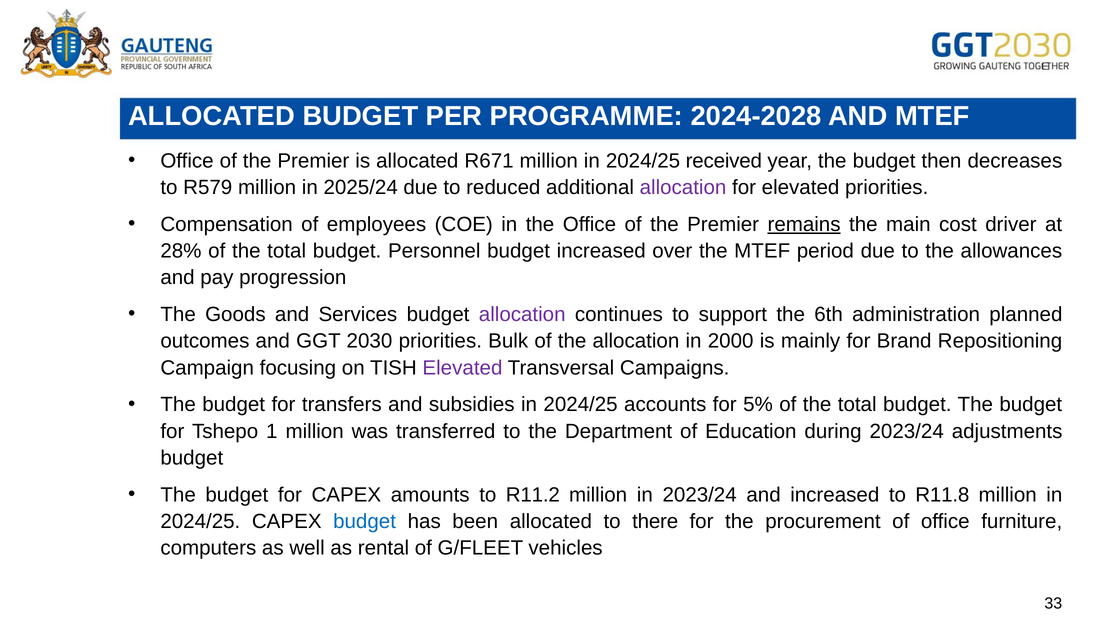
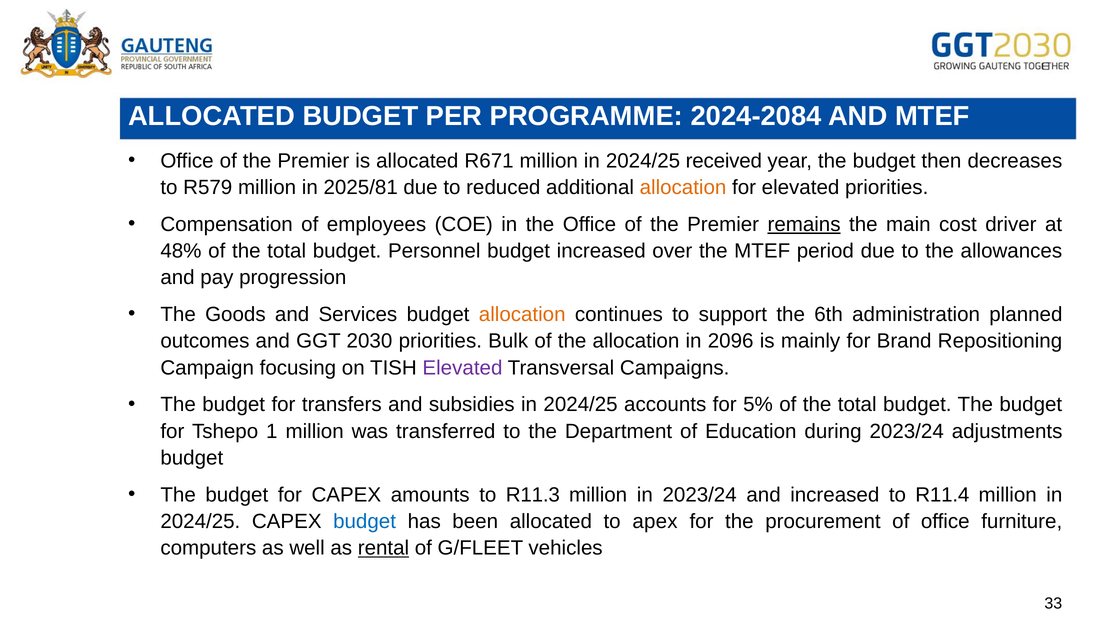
2024-2028: 2024-2028 -> 2024-2084
2025/24: 2025/24 -> 2025/81
allocation at (683, 187) colour: purple -> orange
28%: 28% -> 48%
allocation at (522, 314) colour: purple -> orange
2000: 2000 -> 2096
R11.2: R11.2 -> R11.3
R11.8: R11.8 -> R11.4
there: there -> apex
rental underline: none -> present
